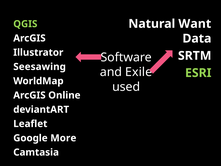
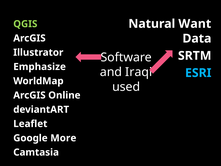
Seesawing: Seesawing -> Emphasize
Exile: Exile -> Iraqi
ESRI colour: light green -> light blue
